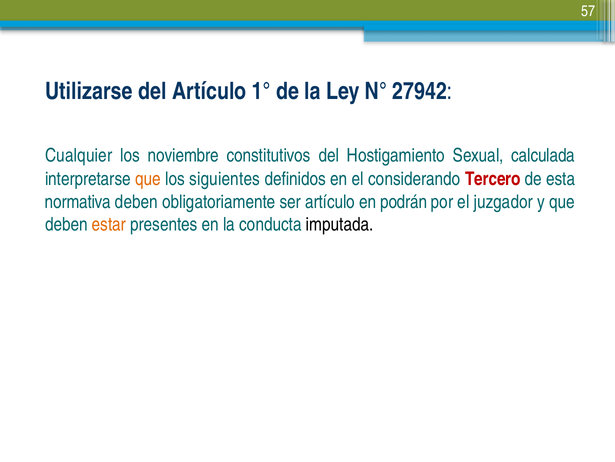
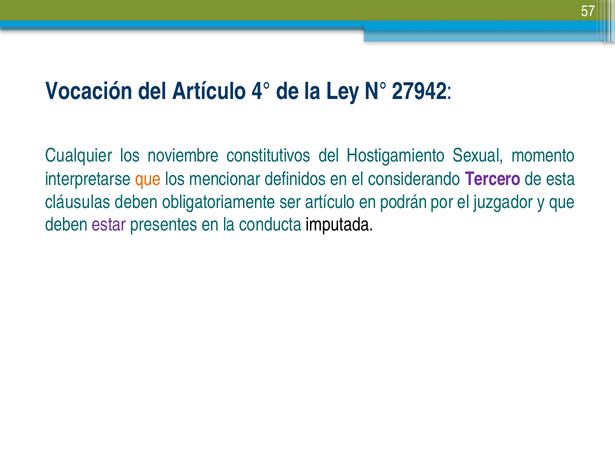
Utilizarse: Utilizarse -> Vocación
1°: 1° -> 4°
calculada: calculada -> momento
siguientes: siguientes -> mencionar
Tercero colour: red -> purple
normativa: normativa -> cláusulas
estar colour: orange -> purple
